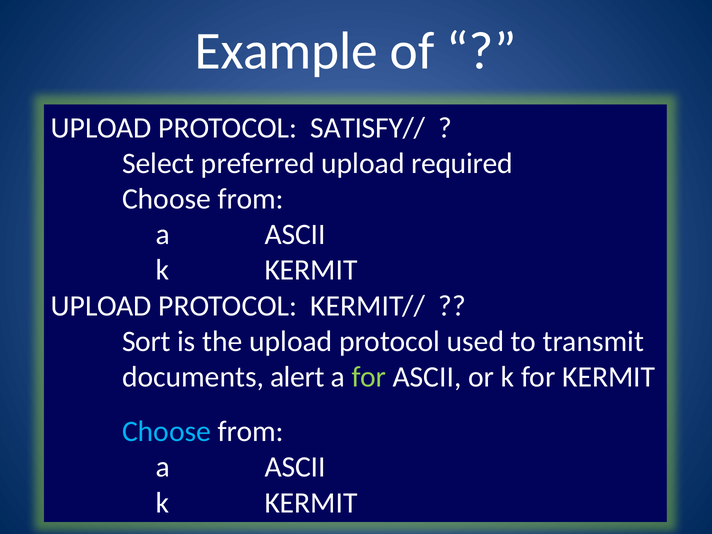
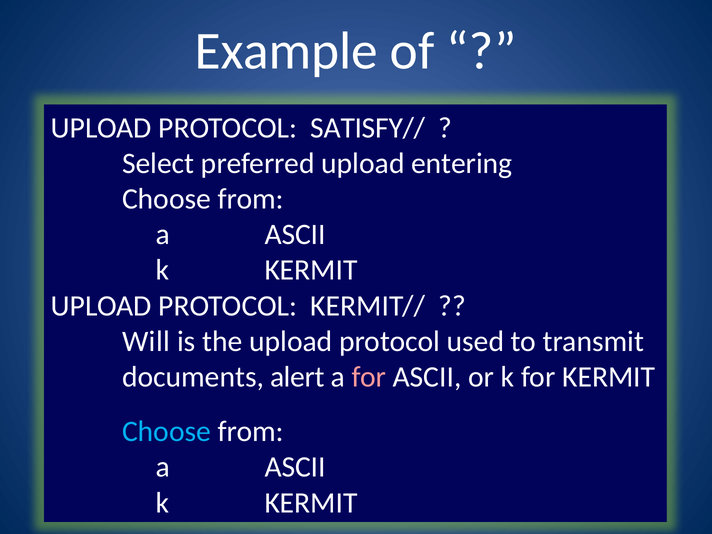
required: required -> entering
Sort: Sort -> Will
for at (369, 377) colour: light green -> pink
